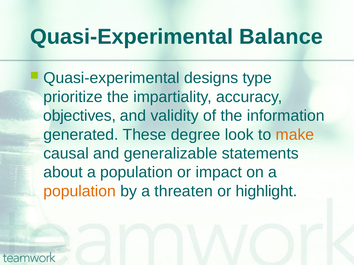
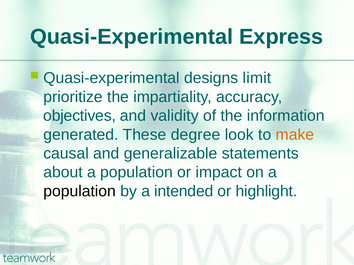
Balance: Balance -> Express
type: type -> limit
population at (80, 192) colour: orange -> black
threaten: threaten -> intended
